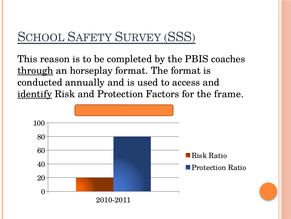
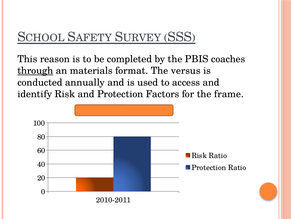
horseplay: horseplay -> materials
The format: format -> versus
identify underline: present -> none
